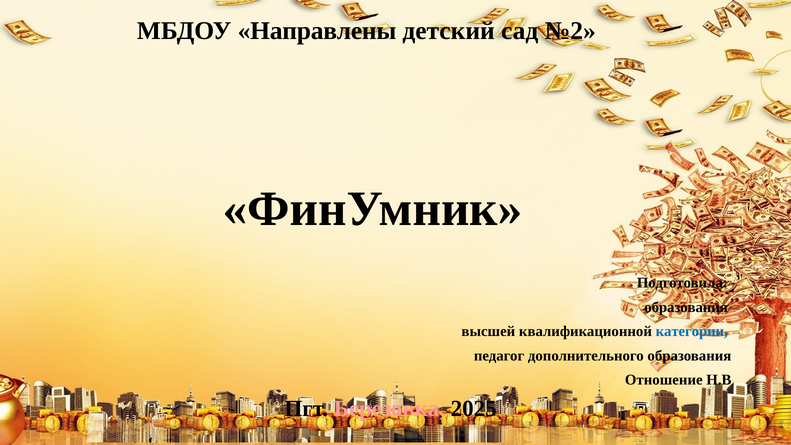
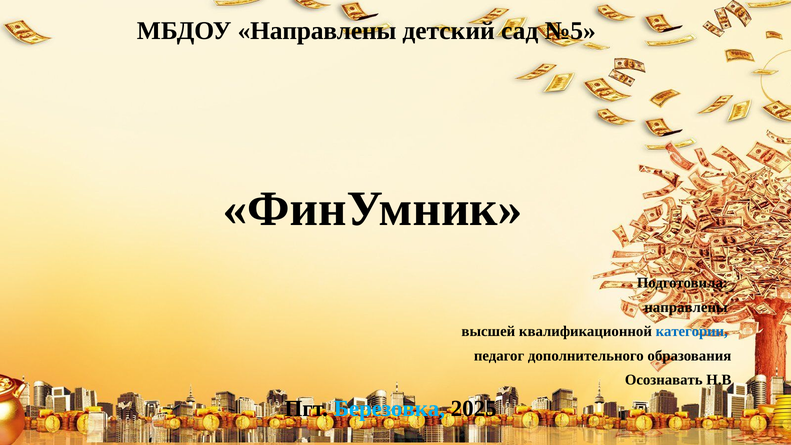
№2: №2 -> №5
образования at (686, 307): образования -> направлены
Отношение: Отношение -> Осознавать
Березовка colour: pink -> light blue
